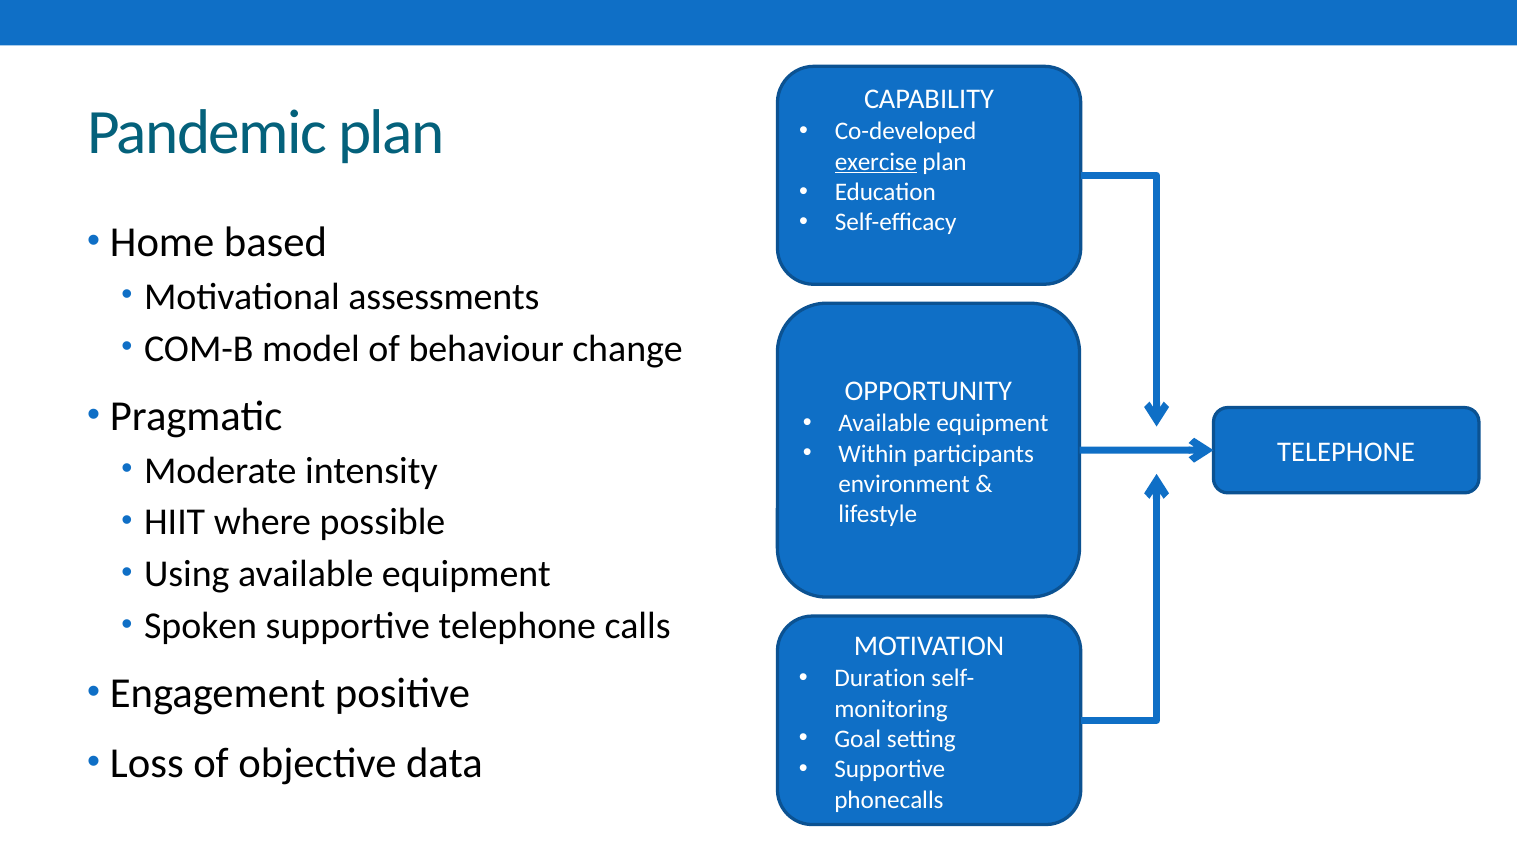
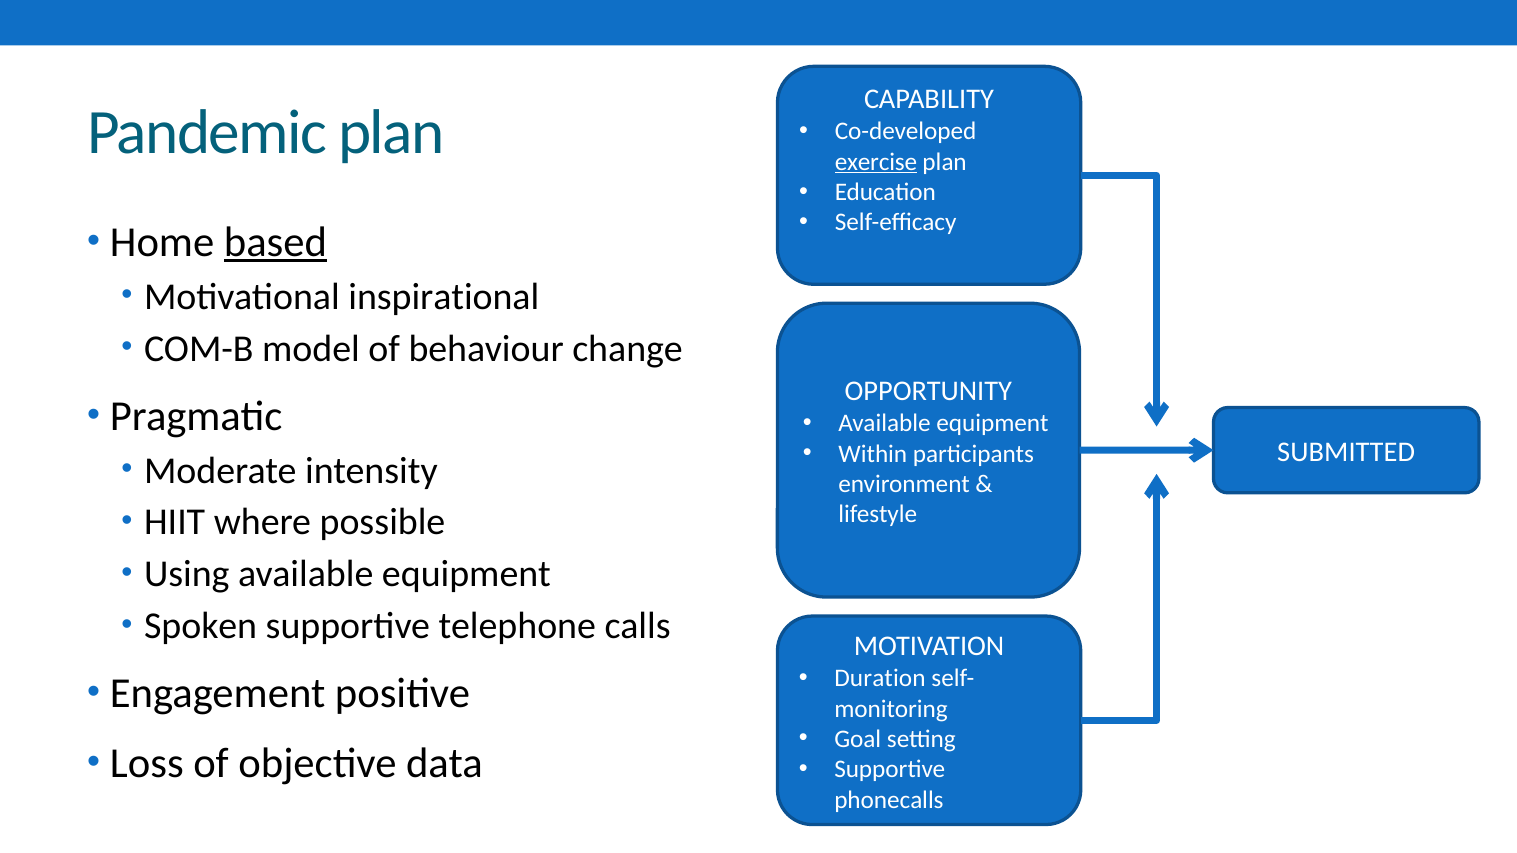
based underline: none -> present
assessments: assessments -> inspirational
TELEPHONE at (1346, 452): TELEPHONE -> SUBMITTED
